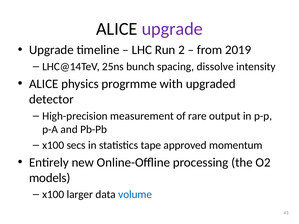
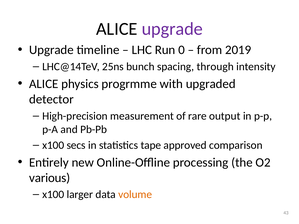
2: 2 -> 0
dissolve: dissolve -> through
momentum: momentum -> comparison
models: models -> various
volume colour: blue -> orange
